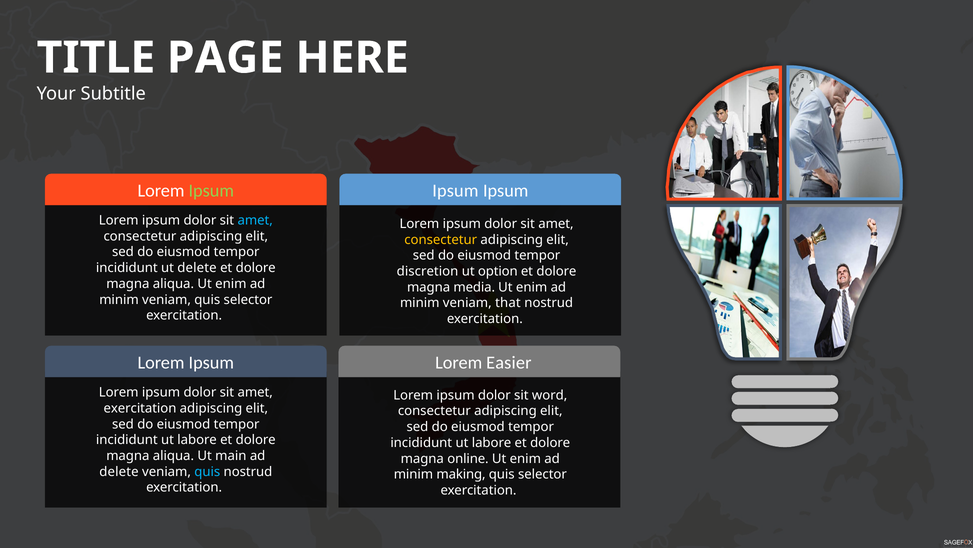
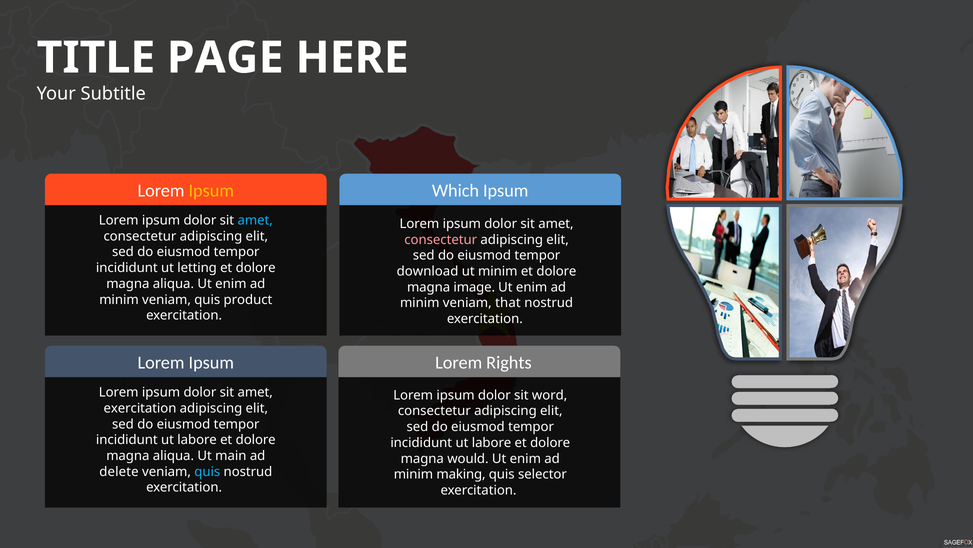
Ipsum at (211, 191) colour: light green -> yellow
Ipsum at (455, 191): Ipsum -> Which
consectetur at (441, 239) colour: yellow -> pink
ut delete: delete -> letting
discretion: discretion -> download
ut option: option -> minim
media: media -> image
veniam quis selector: selector -> product
Easier: Easier -> Rights
online: online -> would
